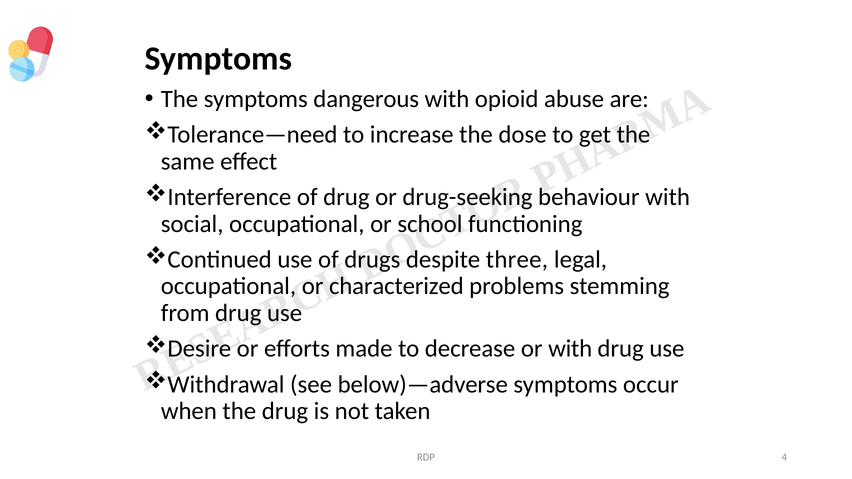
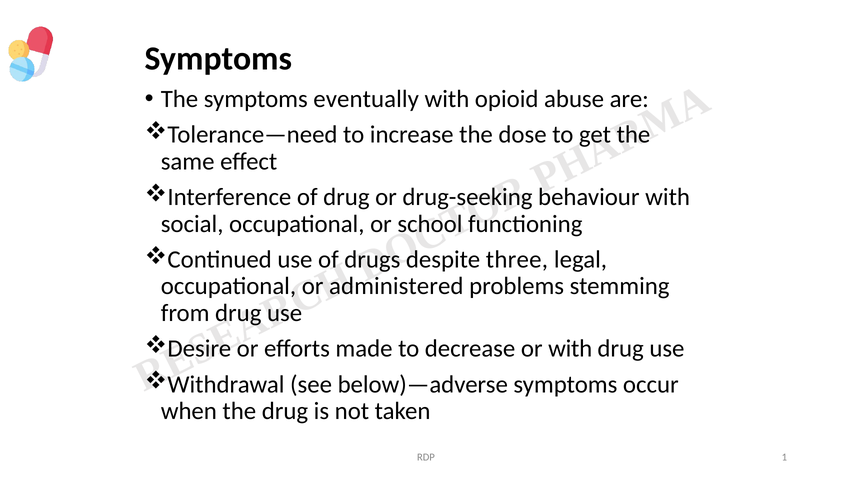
dangerous: dangerous -> eventually
characterized: characterized -> administered
4: 4 -> 1
